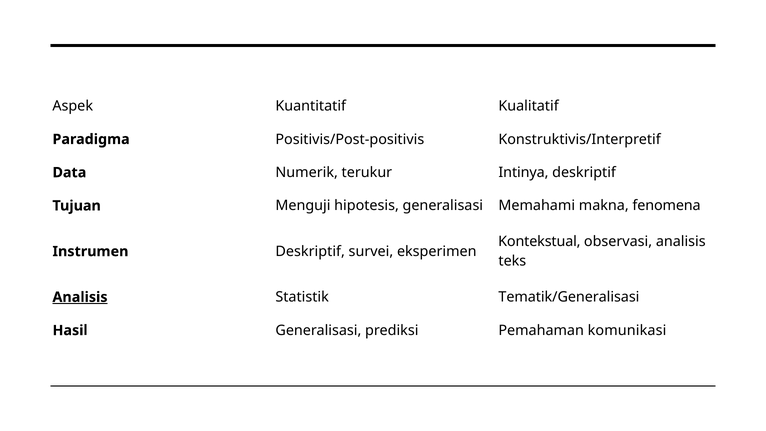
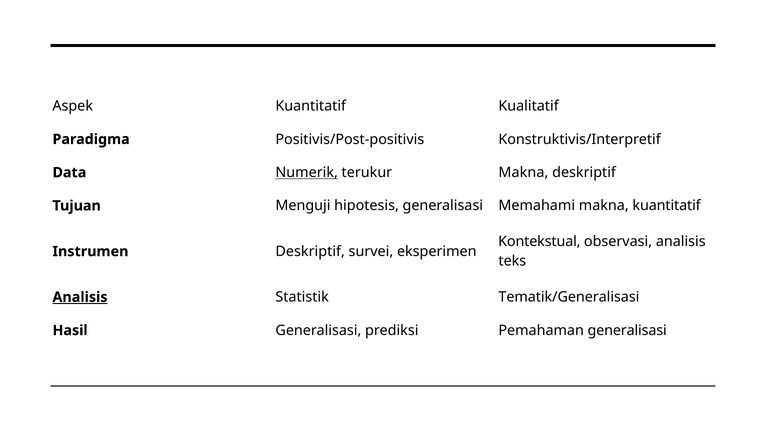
Numerik underline: none -> present
terukur Intinya: Intinya -> Makna
makna fenomena: fenomena -> kuantitatif
Pemahaman komunikasi: komunikasi -> generalisasi
